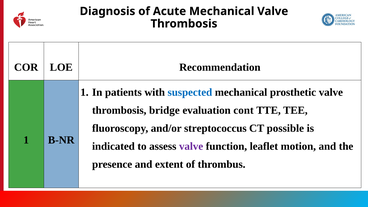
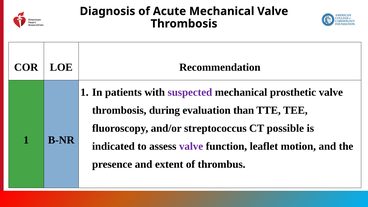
suspected colour: blue -> purple
bridge: bridge -> during
cont: cont -> than
